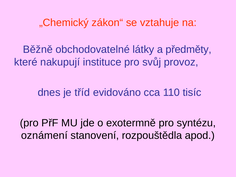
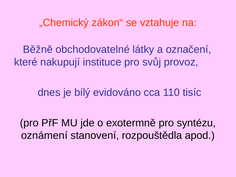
předměty: předměty -> označení
tříd: tříd -> bílý
